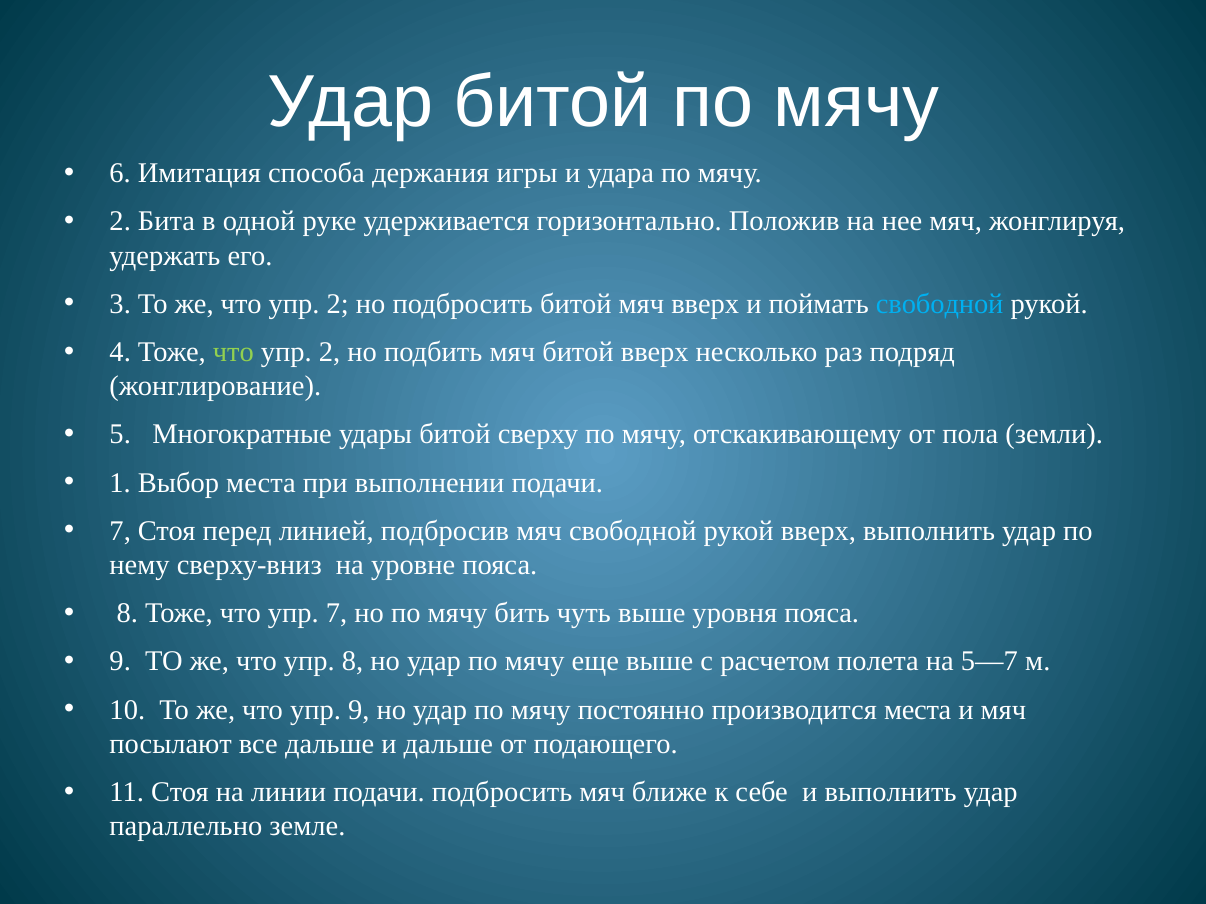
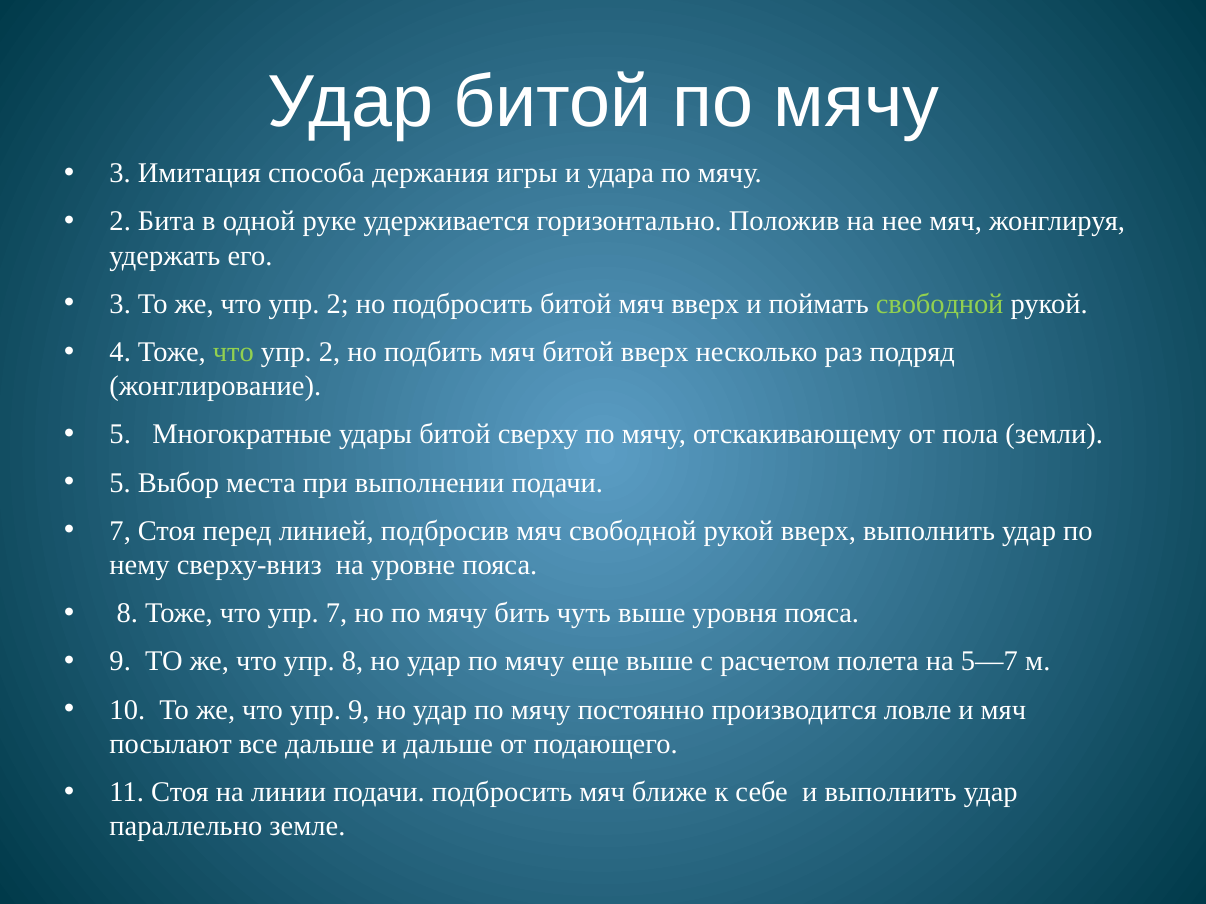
6 at (120, 173): 6 -> 3
свободной at (940, 304) colour: light blue -> light green
1 at (120, 483): 1 -> 5
производится места: места -> ловле
